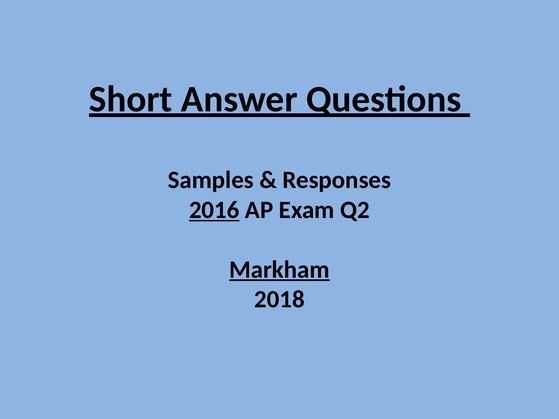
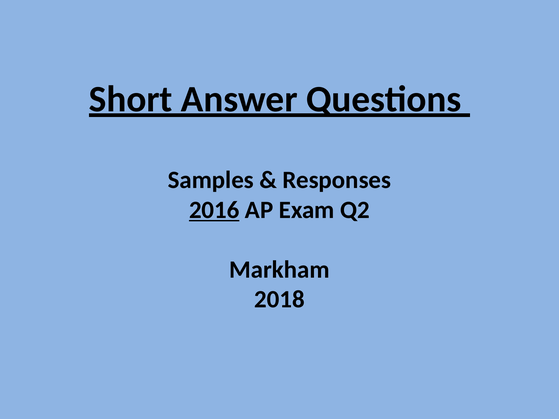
Markham underline: present -> none
